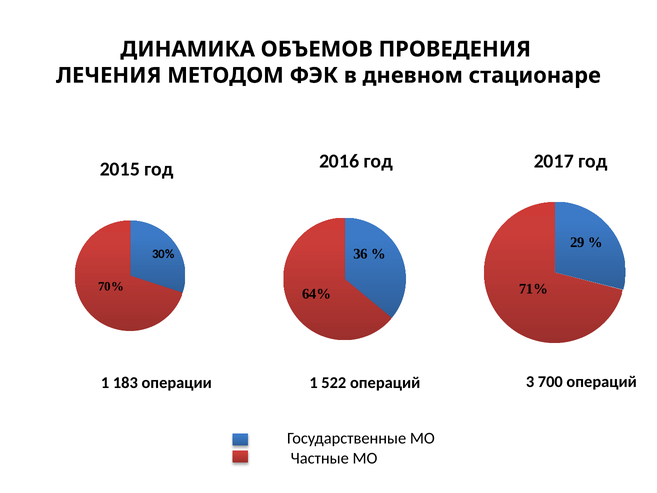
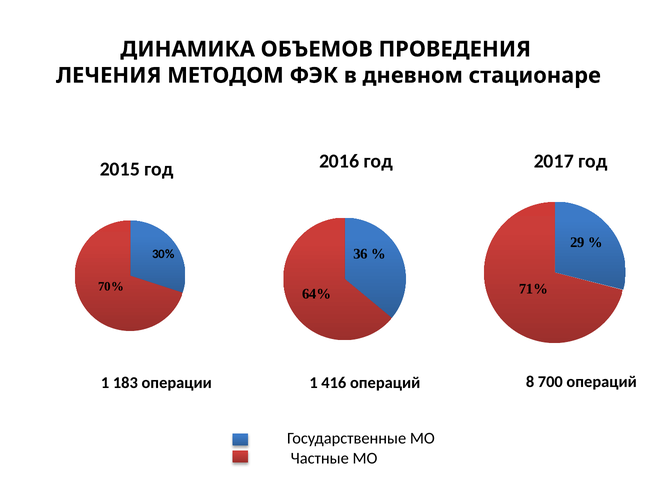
522: 522 -> 416
3: 3 -> 8
